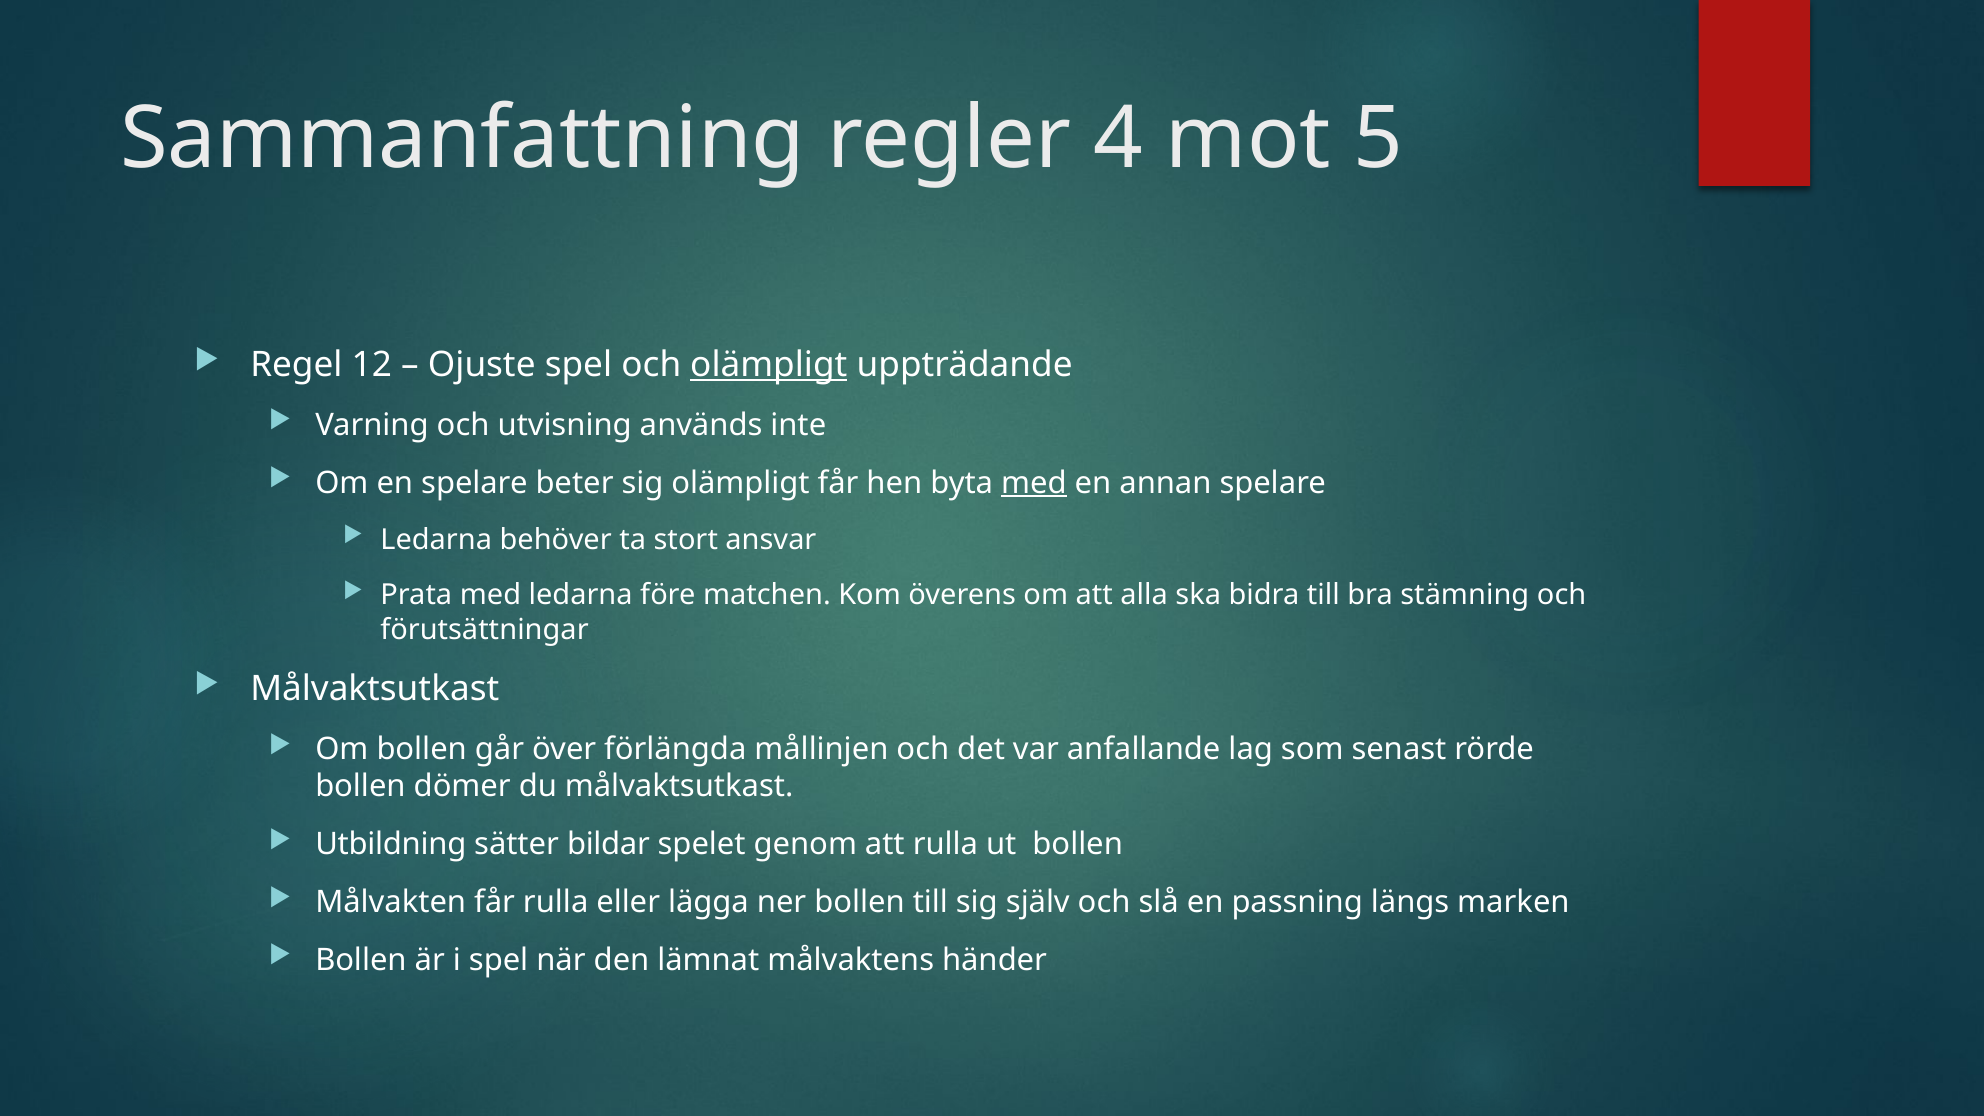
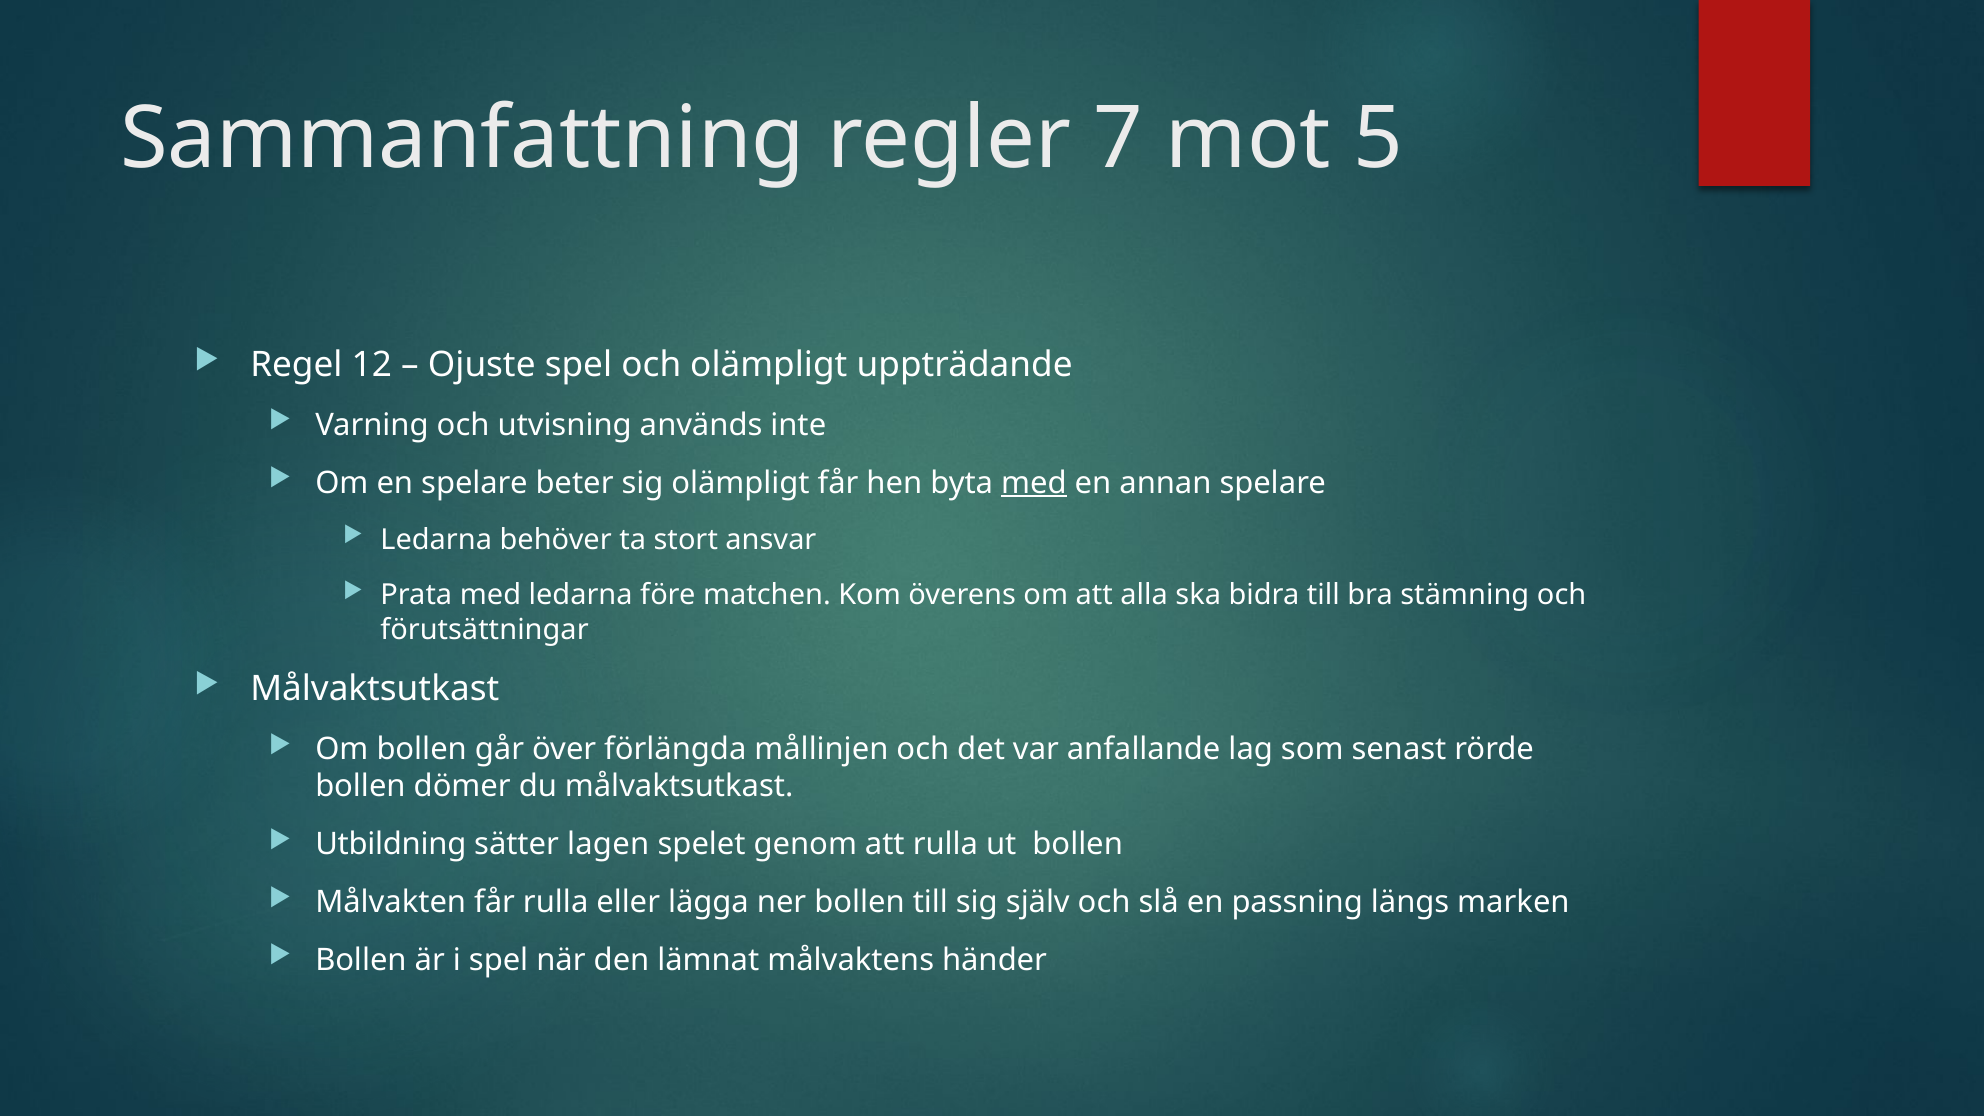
4: 4 -> 7
olämpligt at (769, 365) underline: present -> none
bildar: bildar -> lagen
